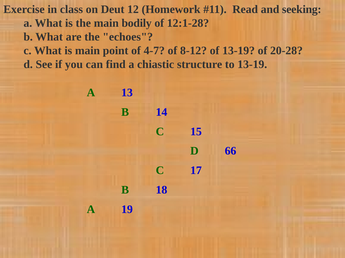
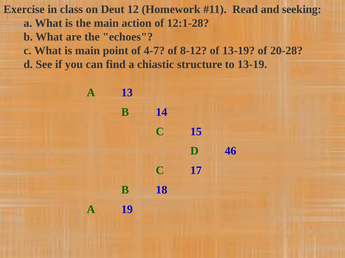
bodily: bodily -> action
66: 66 -> 46
